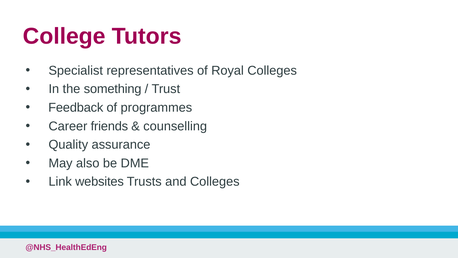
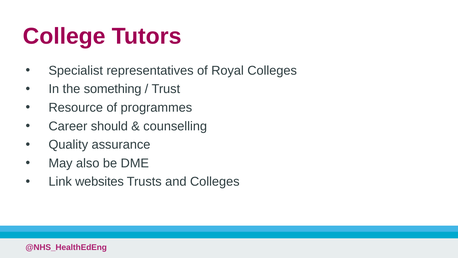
Feedback: Feedback -> Resource
friends: friends -> should
